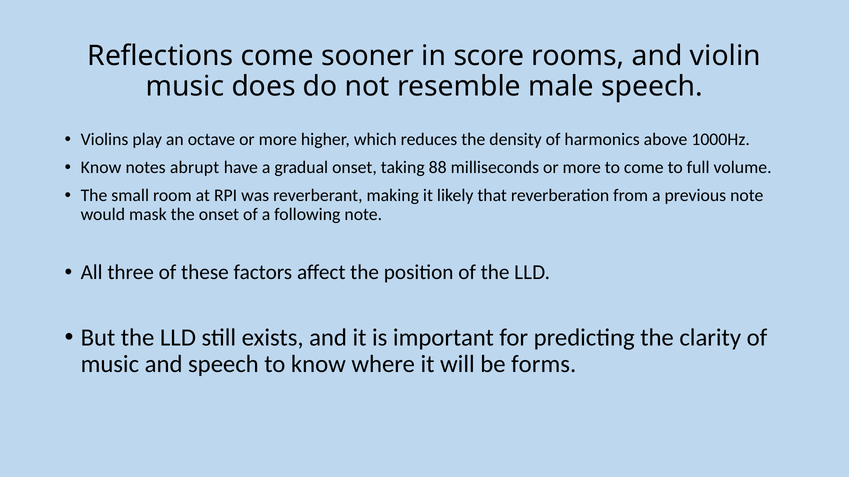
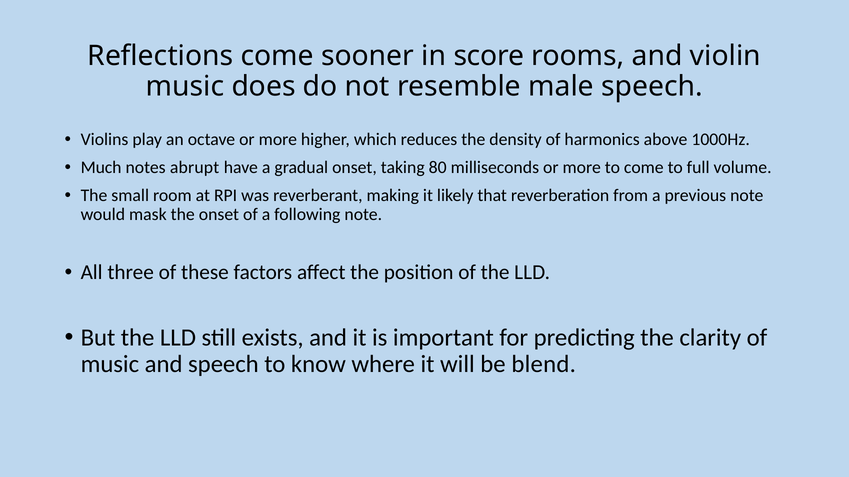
Know at (101, 168): Know -> Much
88: 88 -> 80
forms: forms -> blend
